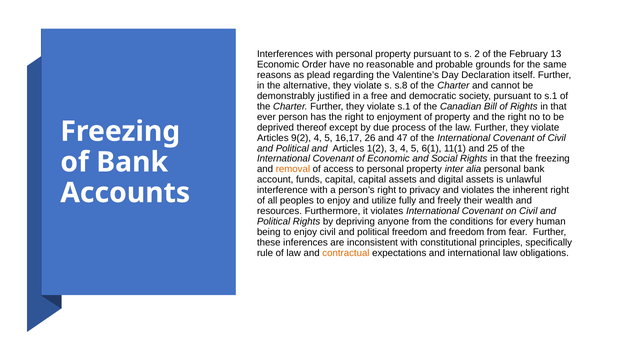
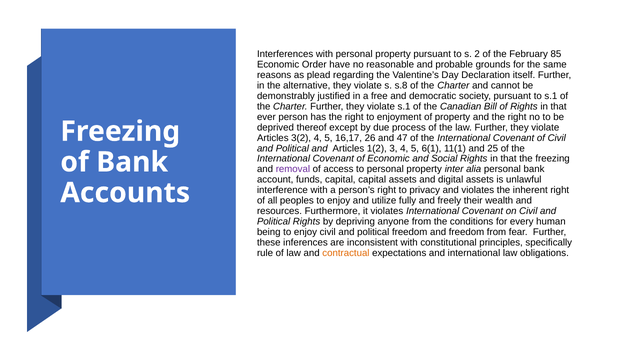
13: 13 -> 85
9(2: 9(2 -> 3(2
removal colour: orange -> purple
